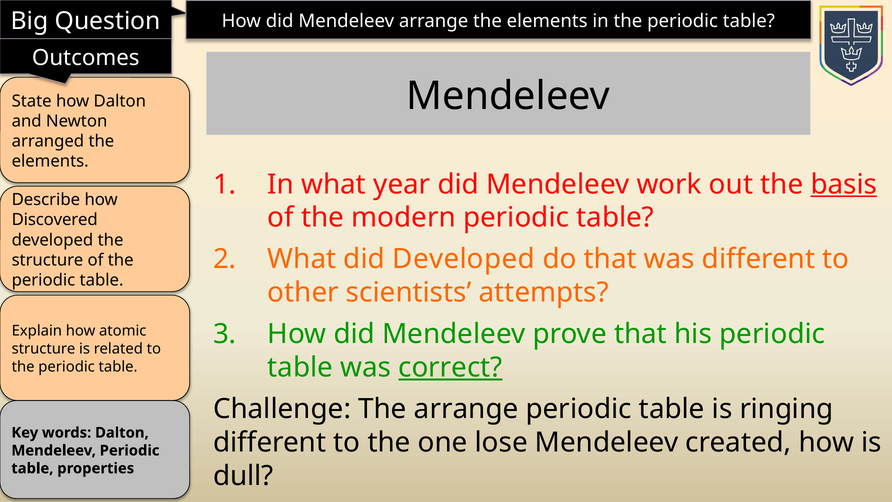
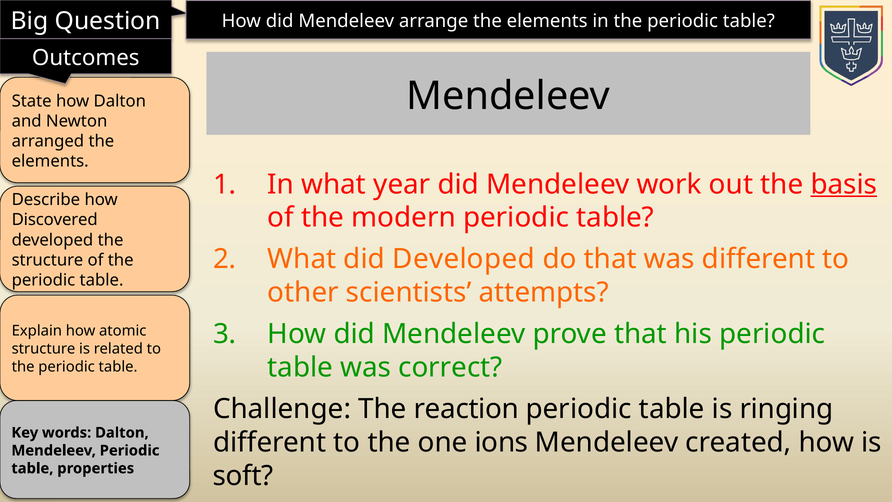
correct underline: present -> none
The arrange: arrange -> reaction
lose: lose -> ions
dull: dull -> soft
